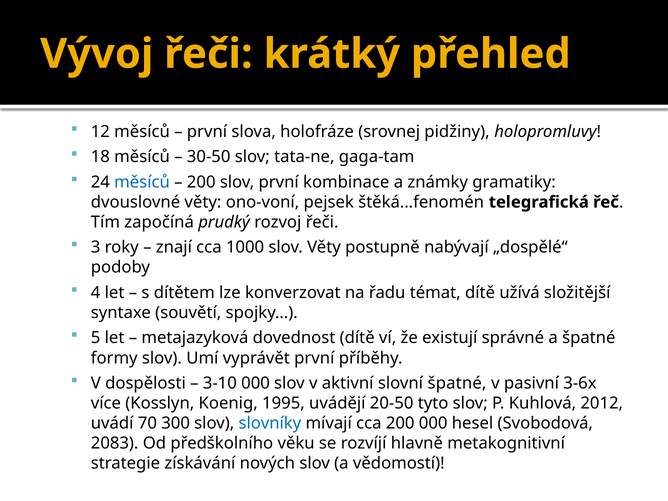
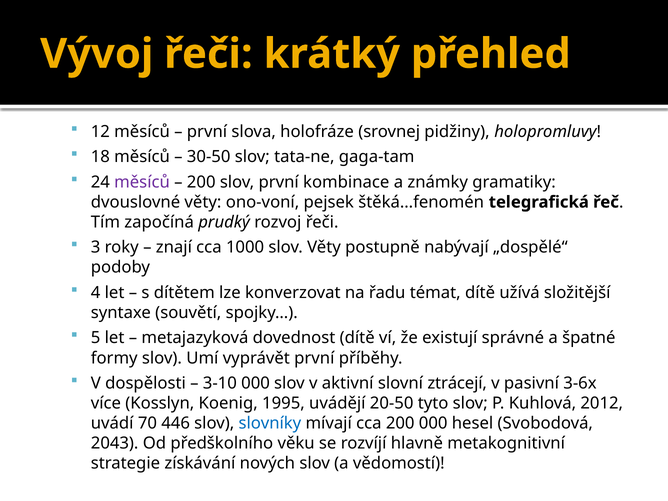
měsíců at (142, 182) colour: blue -> purple
slovní špatné: špatné -> ztrácejí
300: 300 -> 446
2083: 2083 -> 2043
